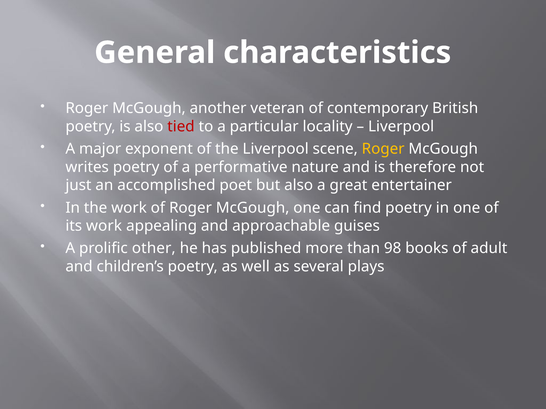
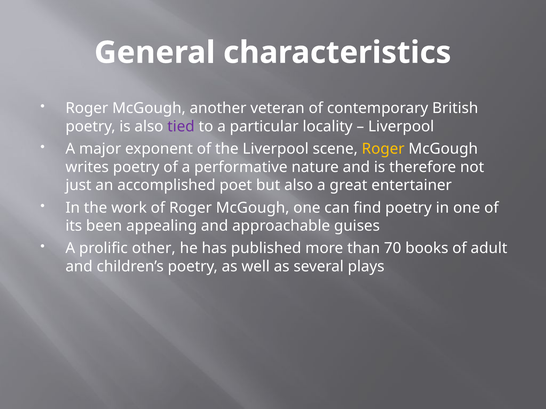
tied colour: red -> purple
its work: work -> been
98: 98 -> 70
